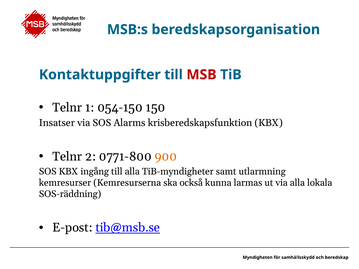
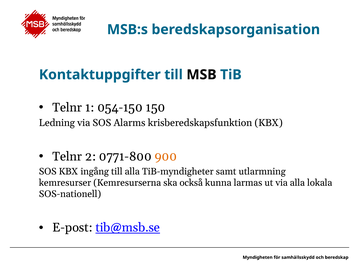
MSB colour: red -> black
Insatser: Insatser -> Ledning
SOS-räddning: SOS-räddning -> SOS-nationell
